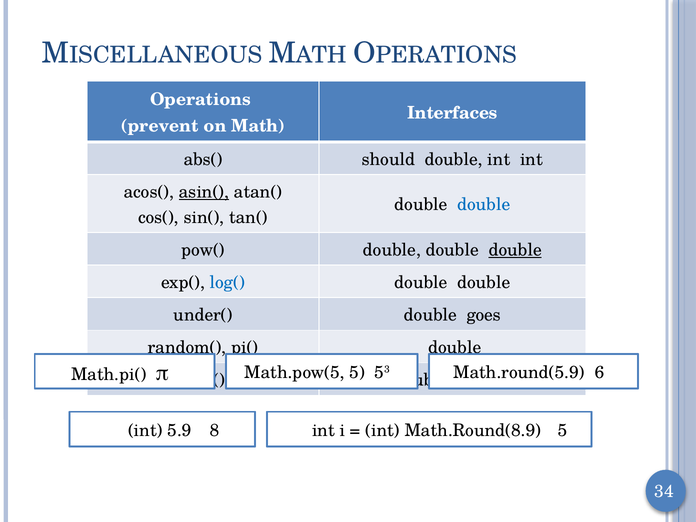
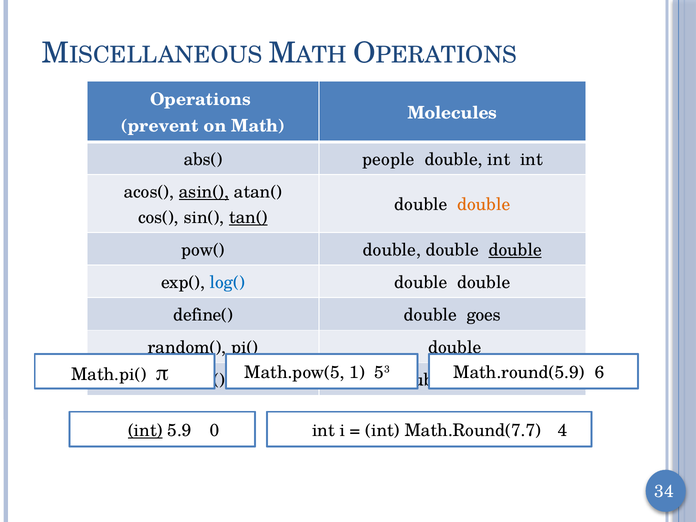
Interfaces: Interfaces -> Molecules
should: should -> people
double at (484, 205) colour: blue -> orange
tan( underline: none -> present
under(: under( -> define(
Math.pow(5 5: 5 -> 1
int at (145, 430) underline: none -> present
8: 8 -> 0
Math.Round(8.9: Math.Round(8.9 -> Math.Round(7.7
5 at (563, 430): 5 -> 4
